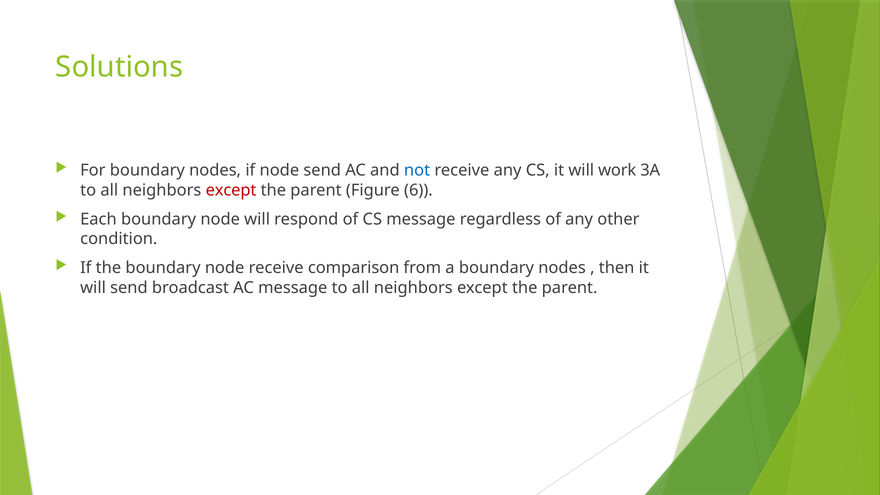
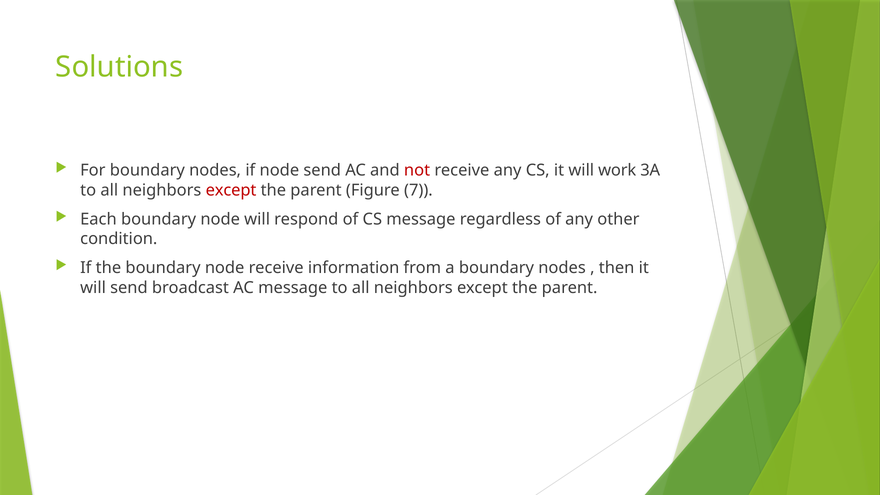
not colour: blue -> red
6: 6 -> 7
comparison: comparison -> information
